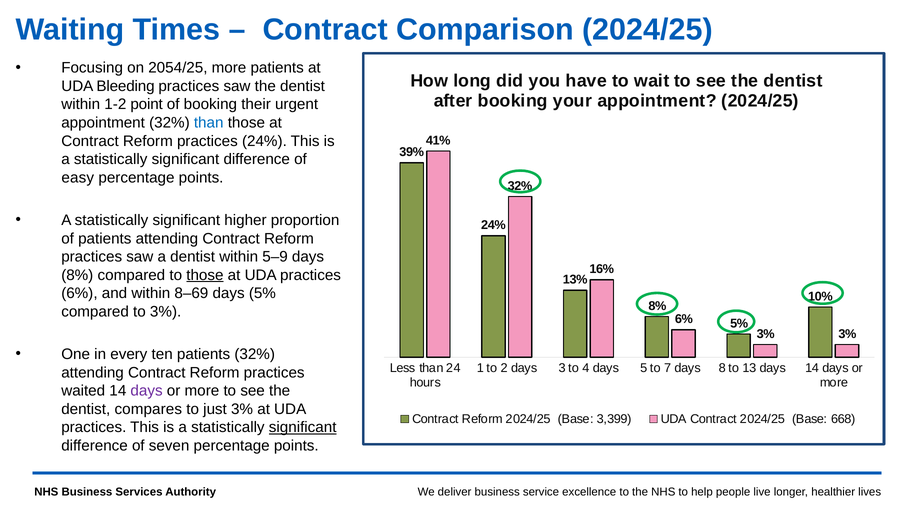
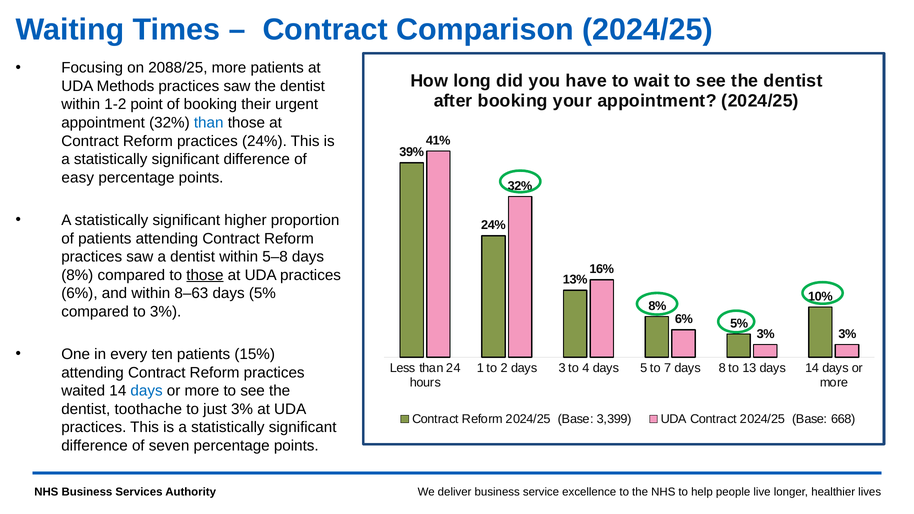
2054/25: 2054/25 -> 2088/25
Bleeding: Bleeding -> Methods
5–9: 5–9 -> 5–8
8–69: 8–69 -> 8–63
patients 32%: 32% -> 15%
days at (147, 391) colour: purple -> blue
compares: compares -> toothache
significant at (303, 427) underline: present -> none
